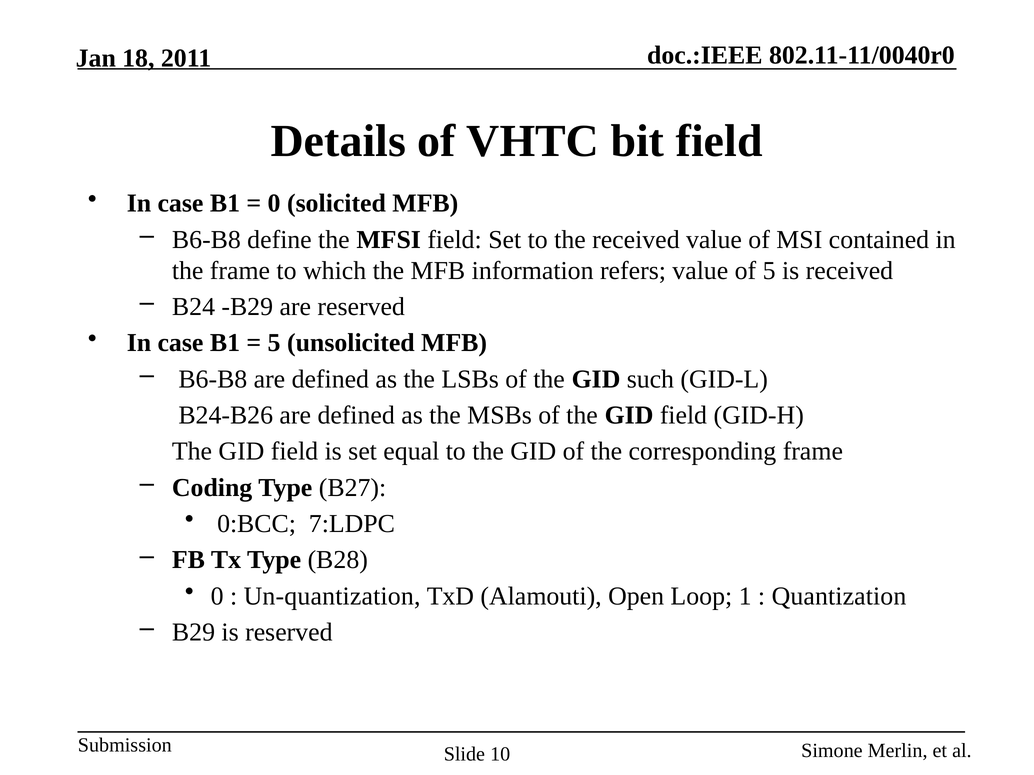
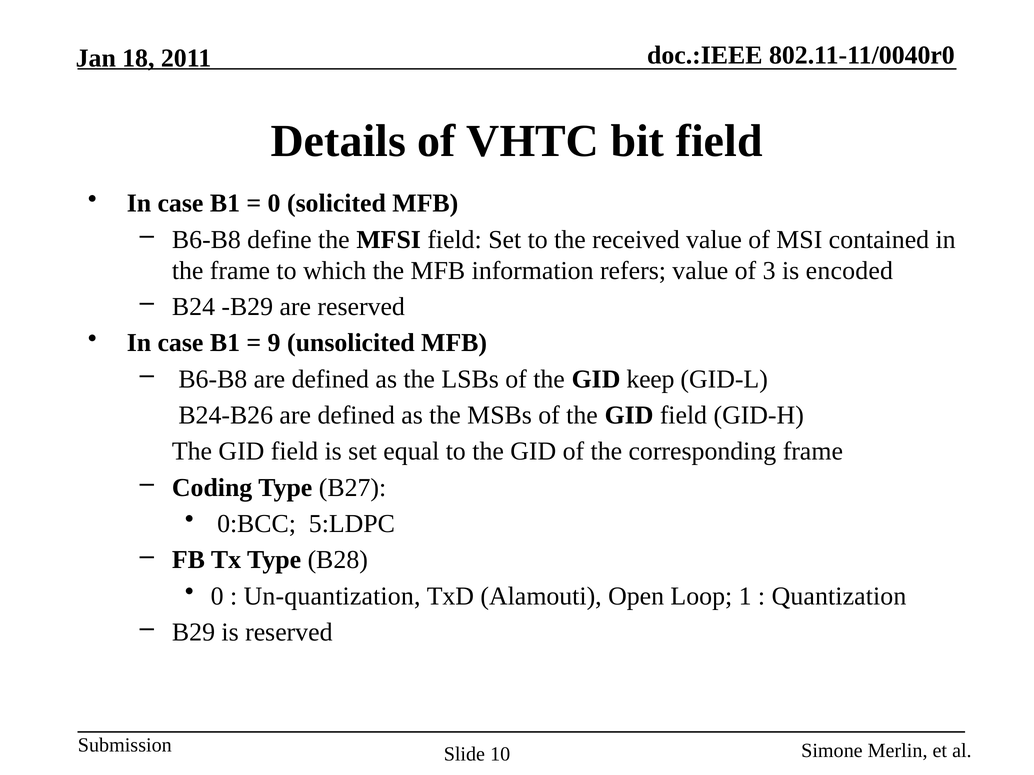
of 5: 5 -> 3
is received: received -> encoded
5 at (274, 343): 5 -> 9
such: such -> keep
7:LDPC: 7:LDPC -> 5:LDPC
